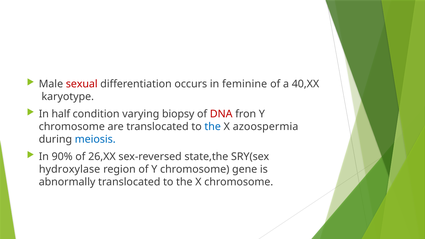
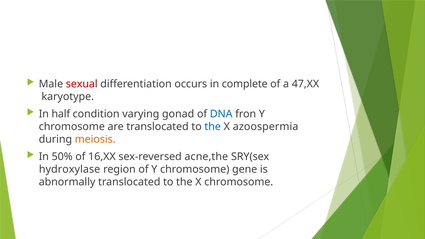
feminine: feminine -> complete
40,XX: 40,XX -> 47,XX
biopsy: biopsy -> gonad
DNA colour: red -> blue
meiosis colour: blue -> orange
90%: 90% -> 50%
26,XX: 26,XX -> 16,XX
state,the: state,the -> acne,the
